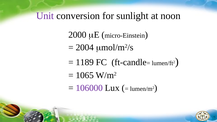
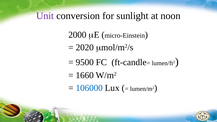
2004: 2004 -> 2020
1189: 1189 -> 9500
1065: 1065 -> 1660
106000 colour: purple -> blue
